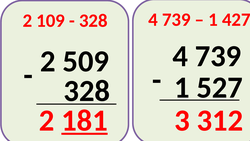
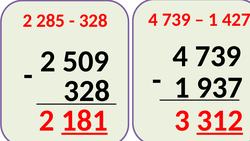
109: 109 -> 285
527: 527 -> 937
312 underline: none -> present
